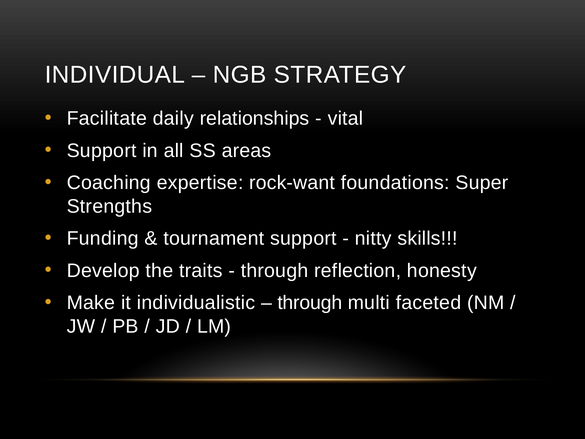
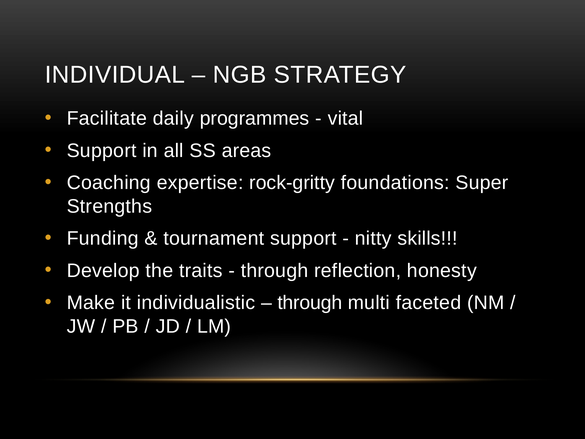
relationships: relationships -> programmes
rock-want: rock-want -> rock-gritty
